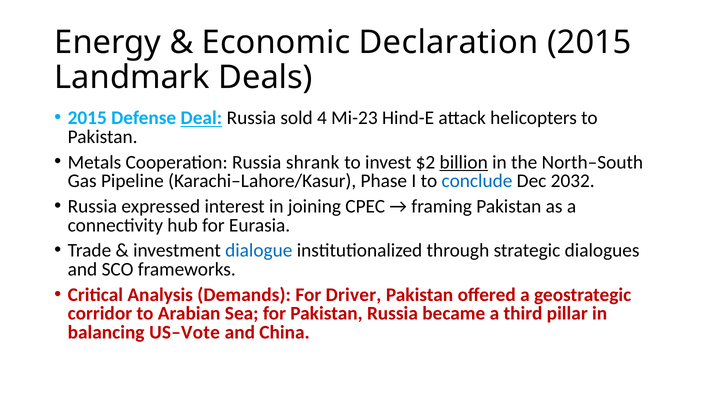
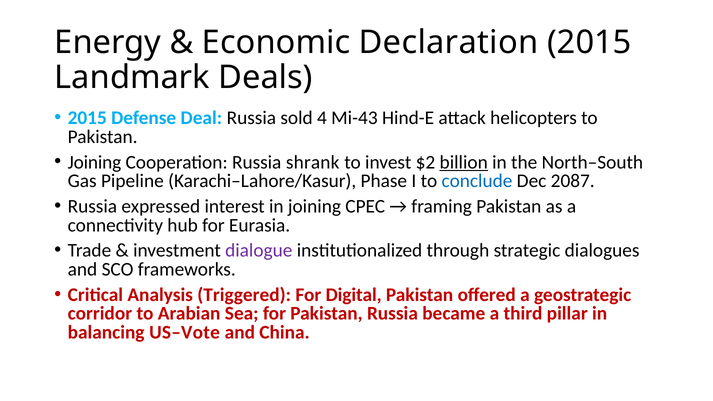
Deal underline: present -> none
Mi-23: Mi-23 -> Mi-43
Metals at (94, 162): Metals -> Joining
2032: 2032 -> 2087
dialogue colour: blue -> purple
Demands: Demands -> Triggered
Driver: Driver -> Digital
